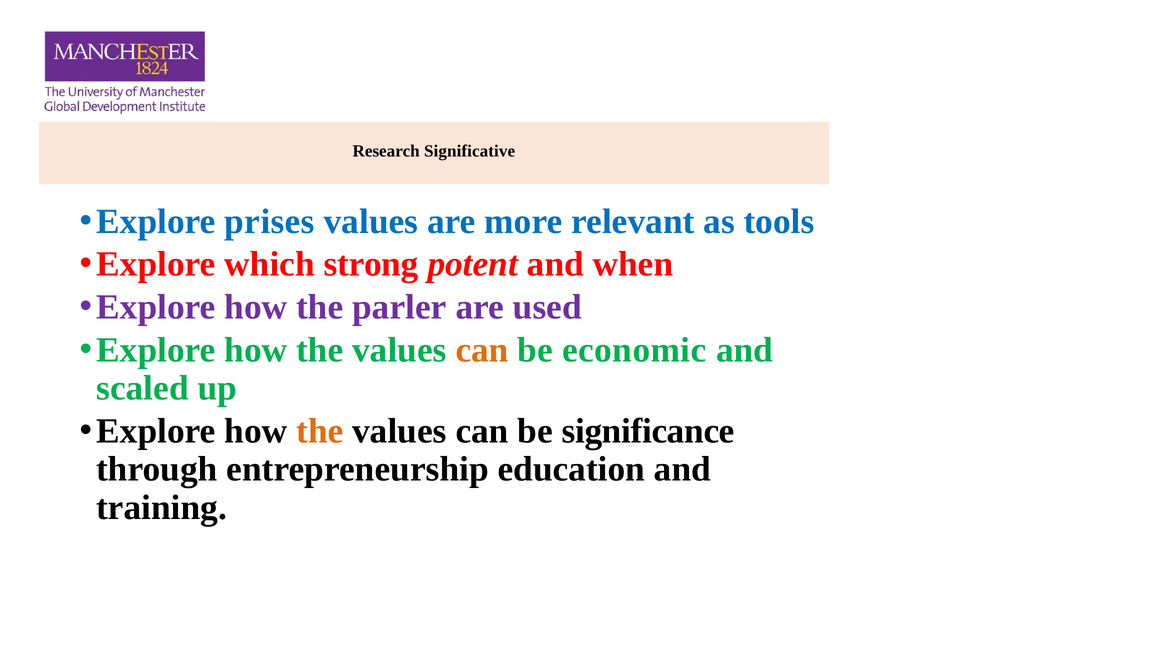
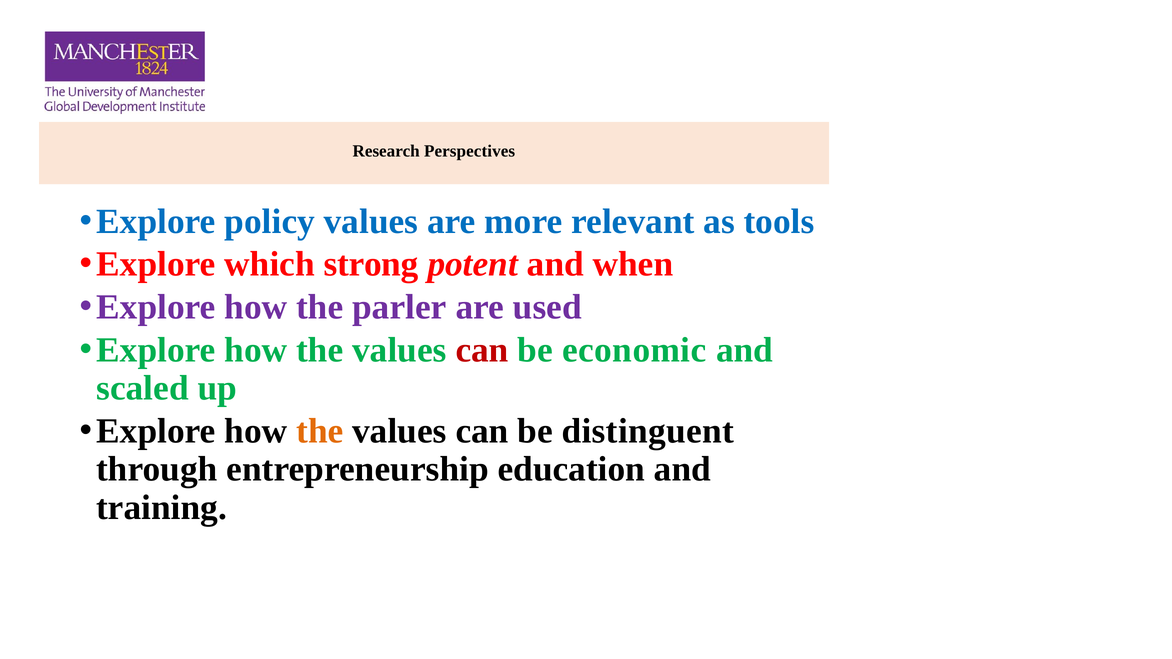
Significative: Significative -> Perspectives
prises: prises -> policy
can at (482, 350) colour: orange -> red
significance: significance -> distinguent
